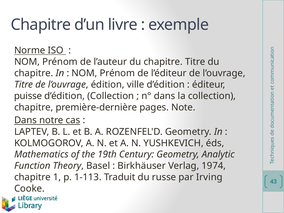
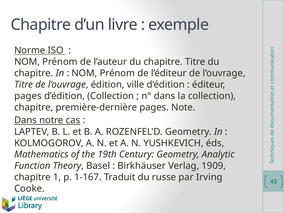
puisse at (28, 96): puisse -> pages
1974: 1974 -> 1909
1-113: 1-113 -> 1-167
